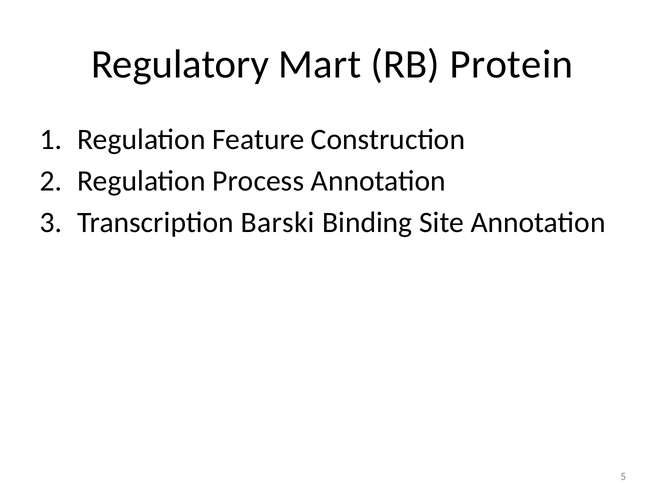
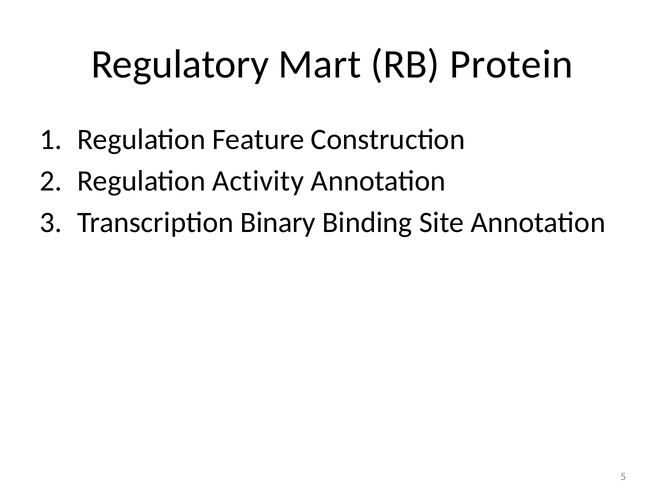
Process: Process -> Activity
Barski: Barski -> Binary
